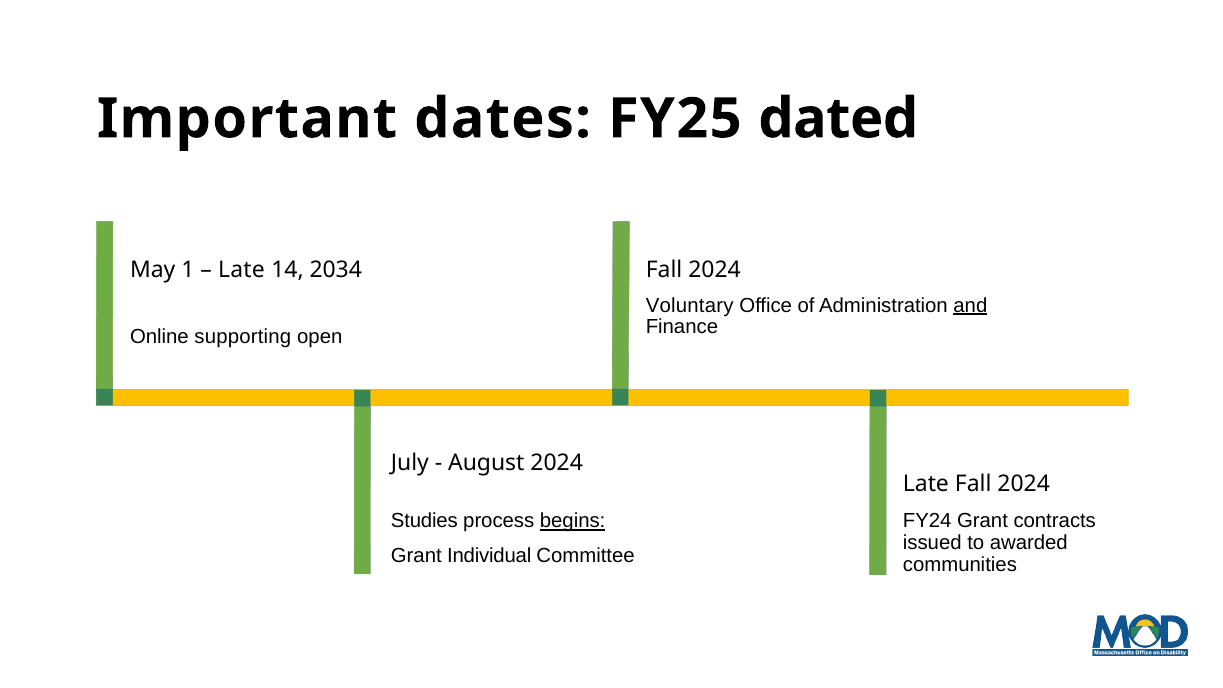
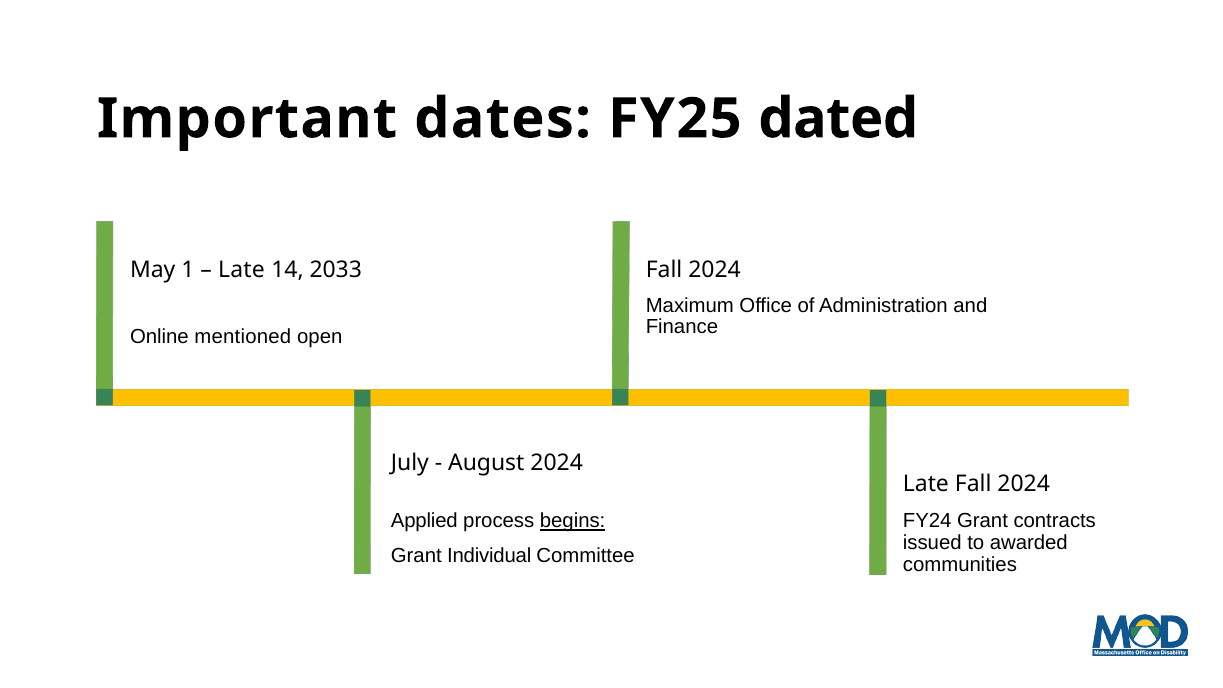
2034: 2034 -> 2033
Voluntary: Voluntary -> Maximum
and underline: present -> none
supporting: supporting -> mentioned
Studies: Studies -> Applied
